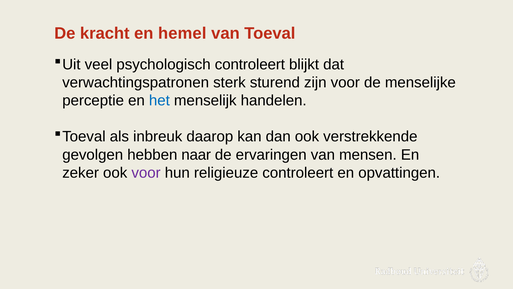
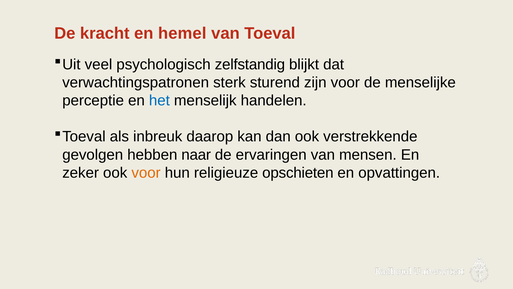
psychologisch controleert: controleert -> zelfstandig
voor at (146, 173) colour: purple -> orange
religieuze controleert: controleert -> opschieten
